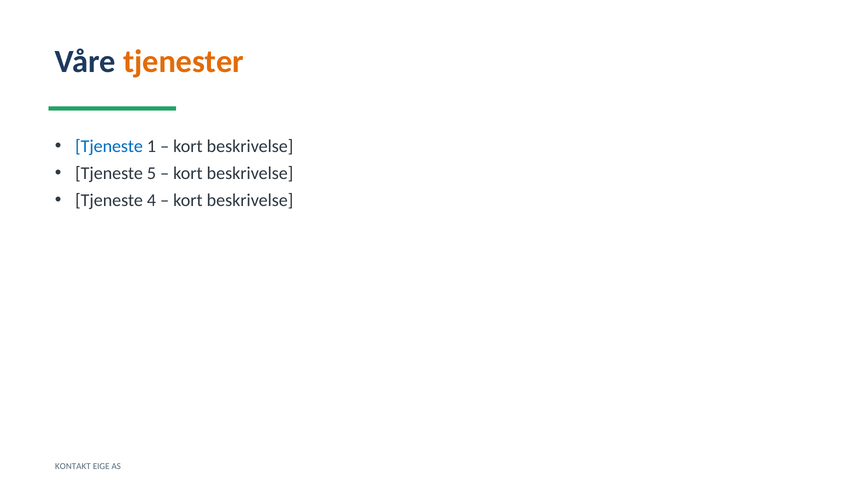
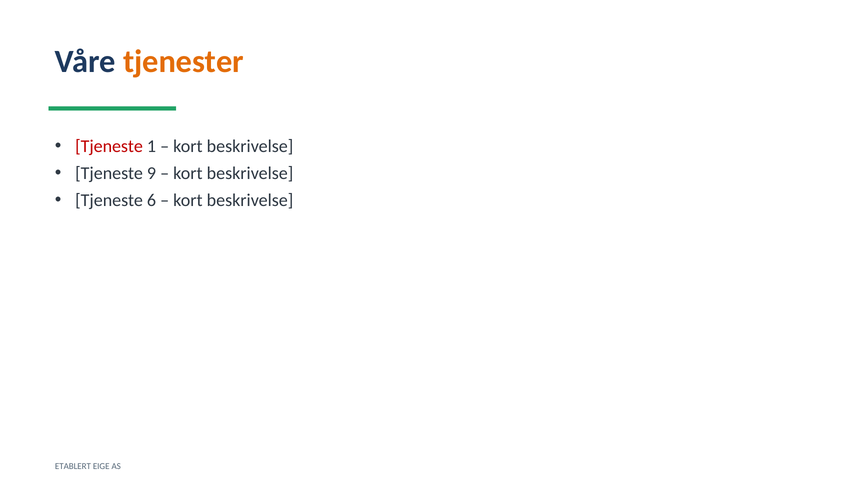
Tjeneste at (109, 146) colour: blue -> red
5: 5 -> 9
4: 4 -> 6
KONTAKT: KONTAKT -> ETABLERT
